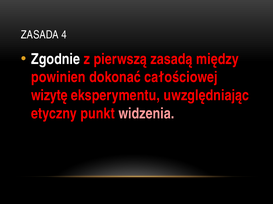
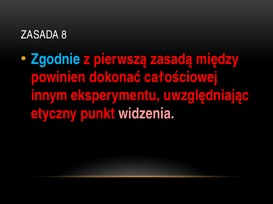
4: 4 -> 8
Zgodnie colour: white -> light blue
wizytę: wizytę -> innym
